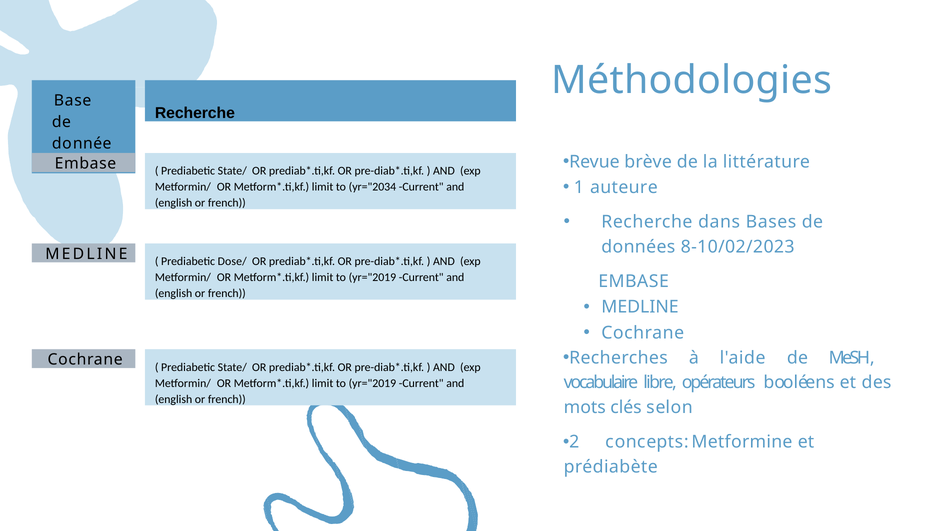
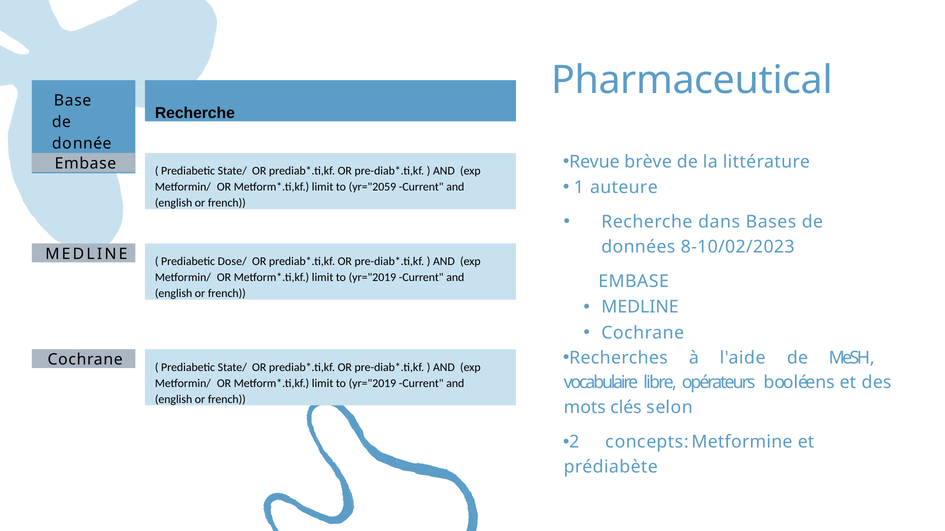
Méthodologies: Méthodologies -> Pharmaceutical
yr="2034: yr="2034 -> yr="2059
